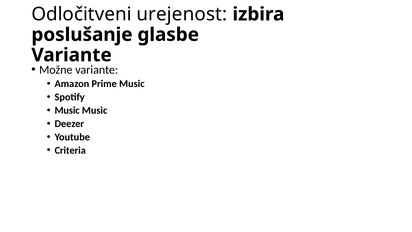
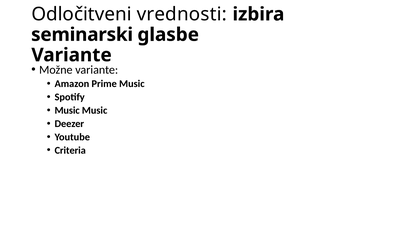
urejenost: urejenost -> vrednosti
poslušanje: poslušanje -> seminarski
